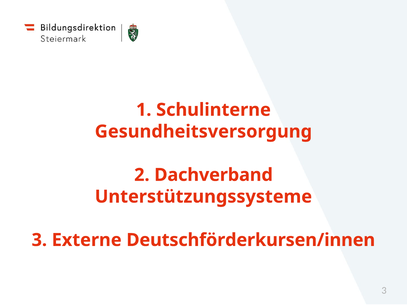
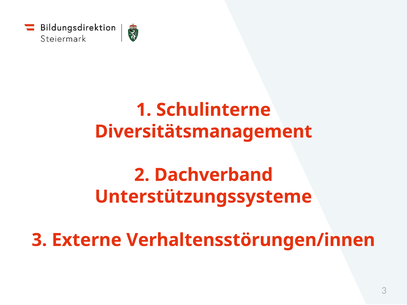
Gesundheitsversorgung: Gesundheitsversorgung -> Diversitätsmanagement
Deutschförderkursen/innen: Deutschförderkursen/innen -> Verhaltensstörungen/innen
